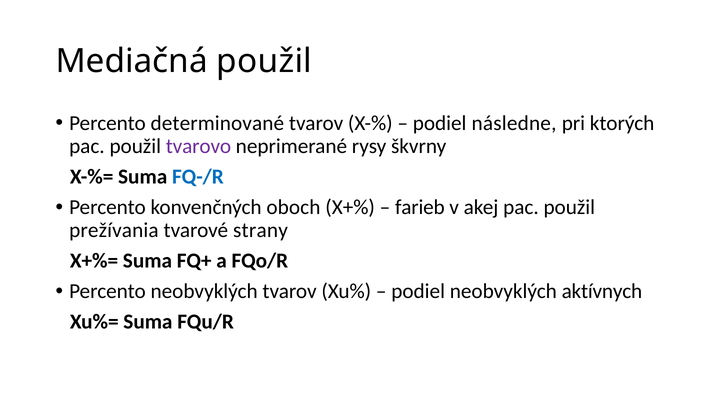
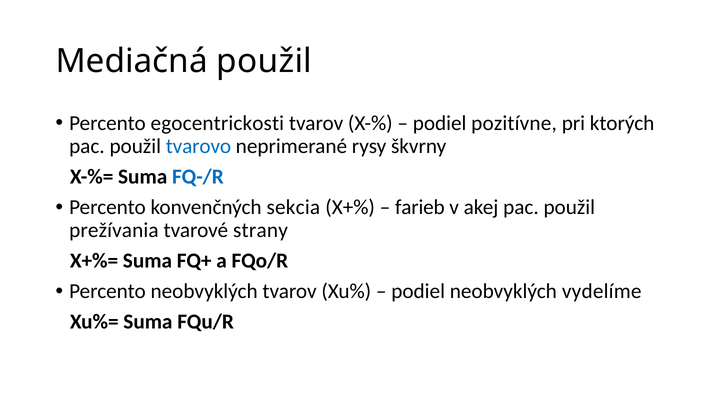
determinované: determinované -> egocentrickosti
následne: následne -> pozitívne
tvarovo colour: purple -> blue
oboch: oboch -> sekcia
aktívnych: aktívnych -> vydelíme
